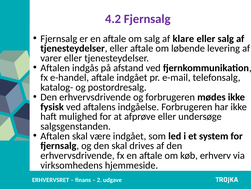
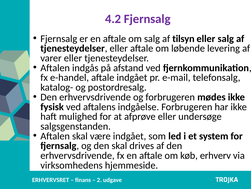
klare: klare -> tilsyn
